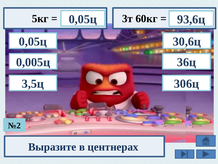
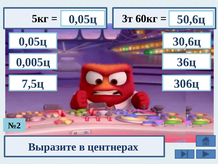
93,6ц: 93,6ц -> 50,6ц
3,5ц: 3,5ц -> 7,5ц
